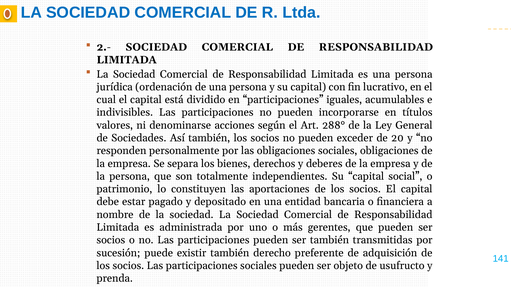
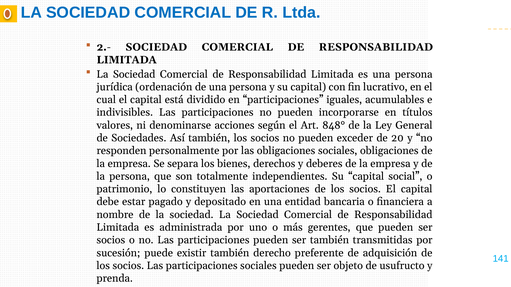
288°: 288° -> 848°
